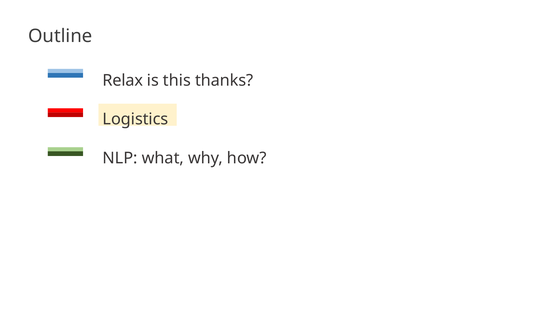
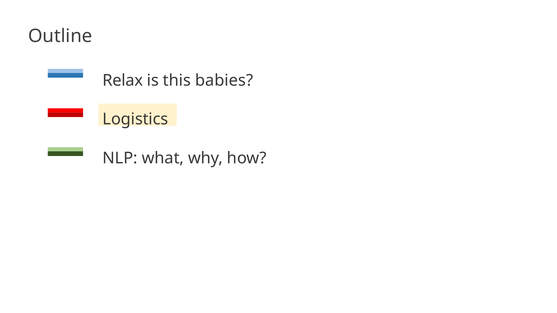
thanks: thanks -> babies
